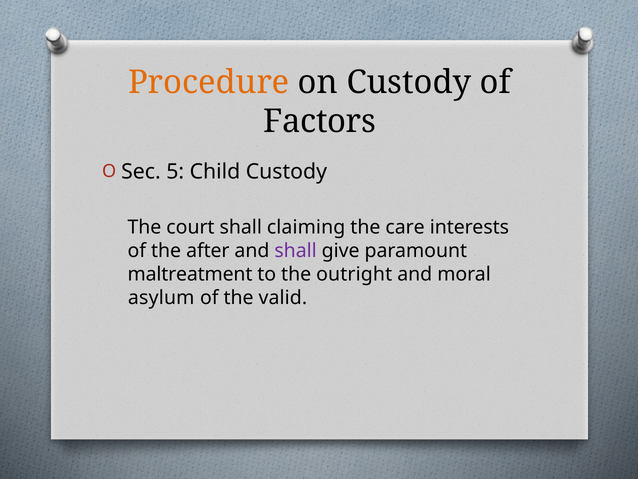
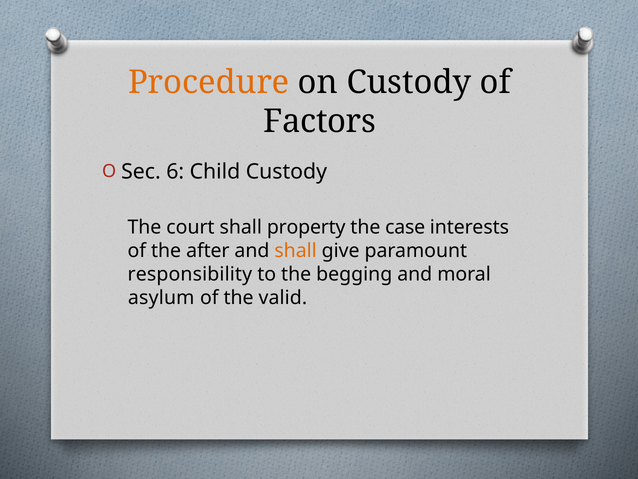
5: 5 -> 6
claiming: claiming -> property
care: care -> case
shall at (296, 251) colour: purple -> orange
maltreatment: maltreatment -> responsibility
outright: outright -> begging
